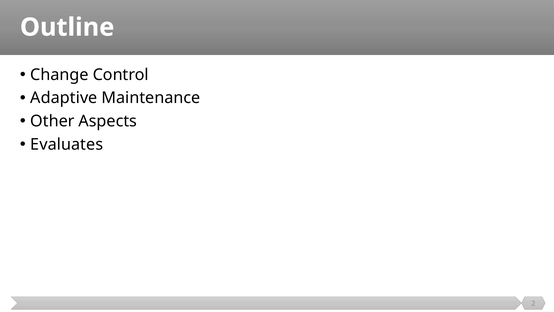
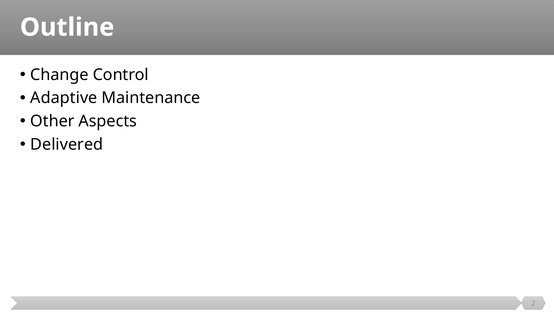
Evaluates: Evaluates -> Delivered
